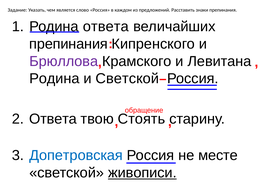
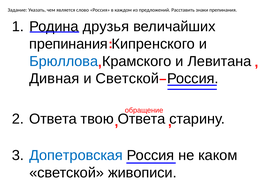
ответа at (106, 27): ответа -> друзья
Брюллова colour: purple -> blue
Родина at (54, 79): Родина -> Дивная
твою Стоять: Стоять -> Ответа
месте: месте -> каком
живописи underline: present -> none
